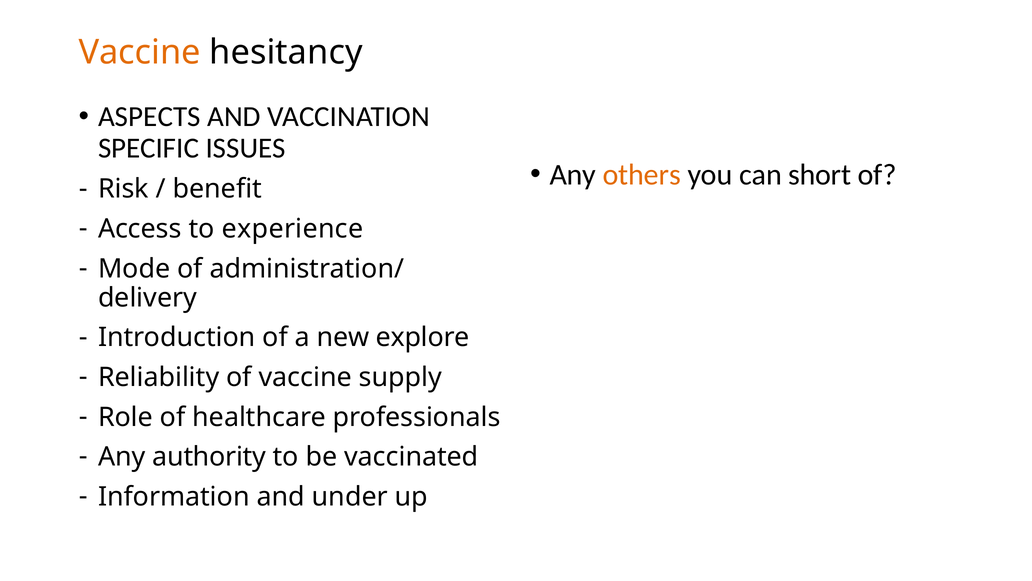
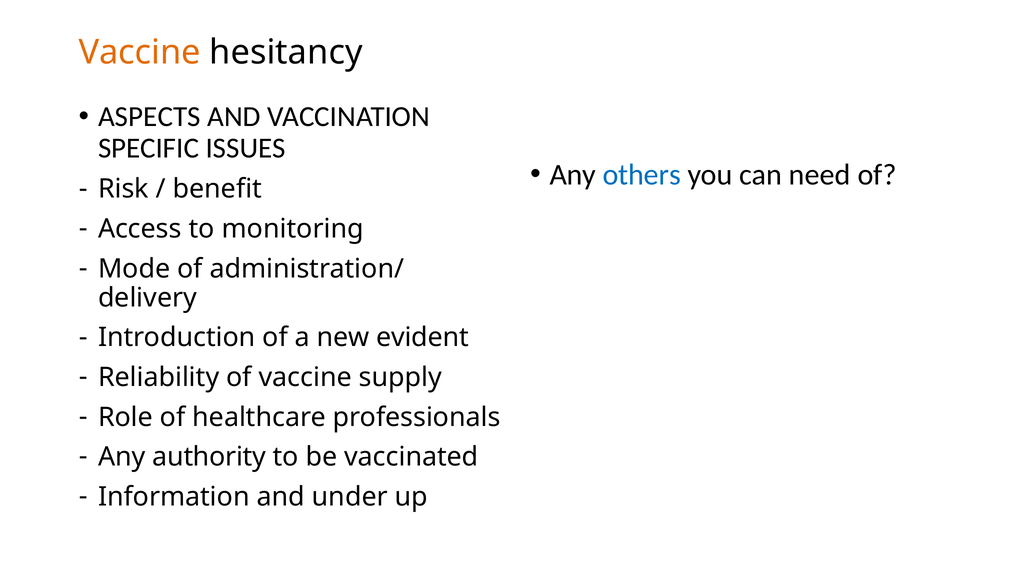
others colour: orange -> blue
short: short -> need
experience: experience -> monitoring
explore: explore -> evident
